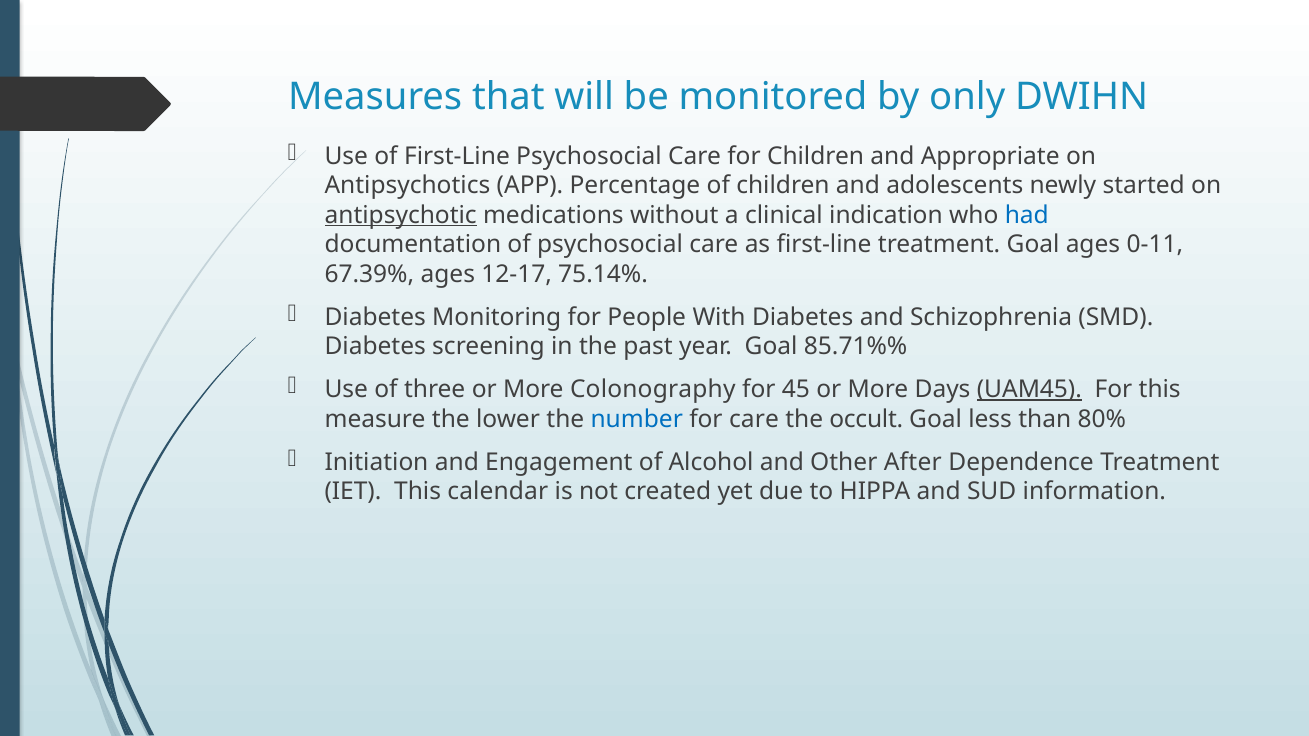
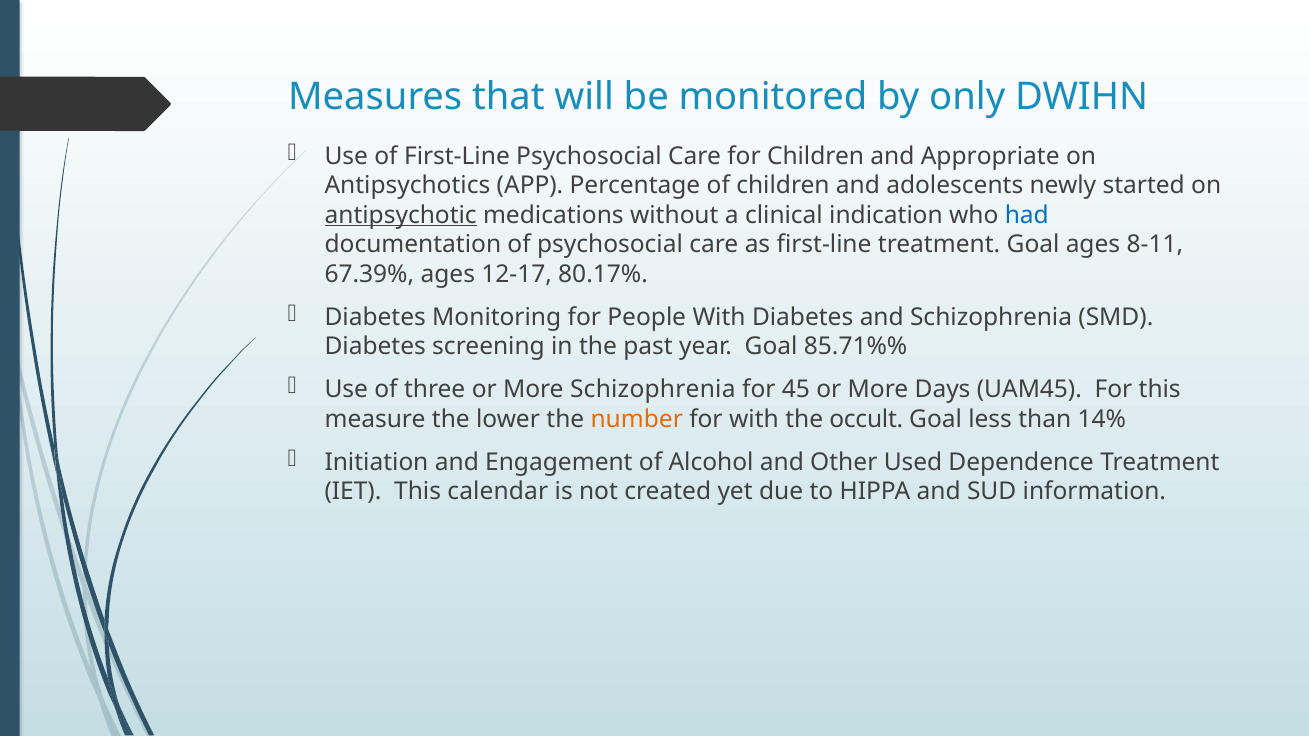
0-11: 0-11 -> 8-11
75.14%: 75.14% -> 80.17%
More Colonography: Colonography -> Schizophrenia
UAM45 underline: present -> none
number colour: blue -> orange
for care: care -> with
80%: 80% -> 14%
After: After -> Used
